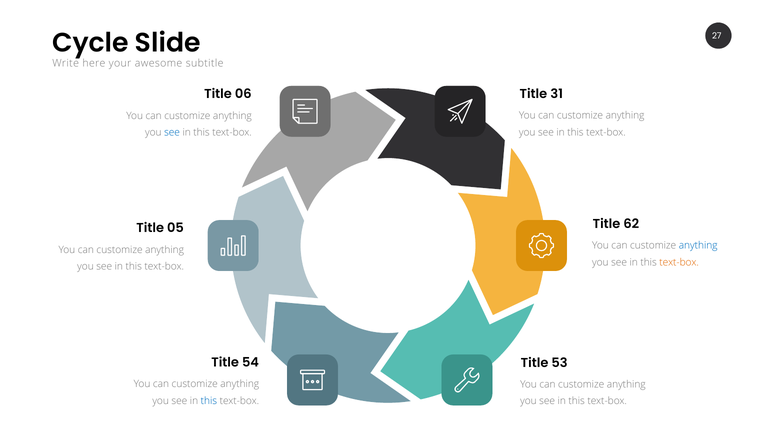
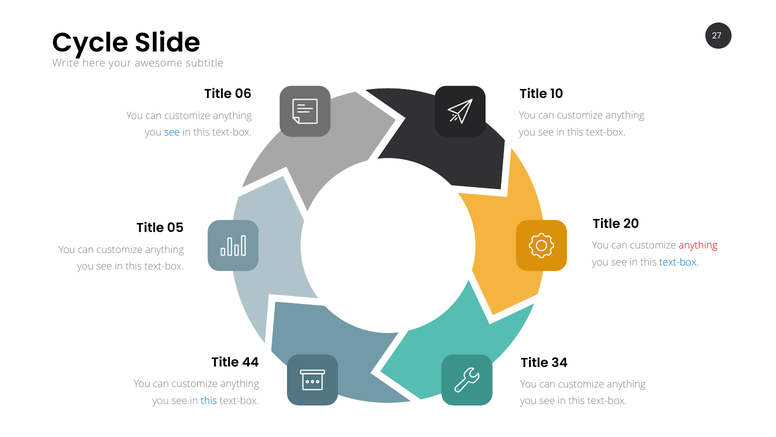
31: 31 -> 10
62: 62 -> 20
anything at (698, 245) colour: blue -> red
text-box at (679, 262) colour: orange -> blue
54: 54 -> 44
53: 53 -> 34
